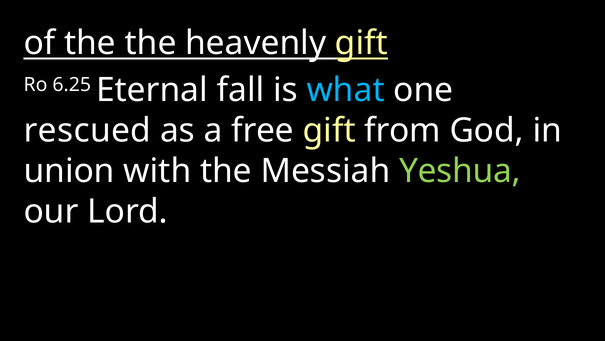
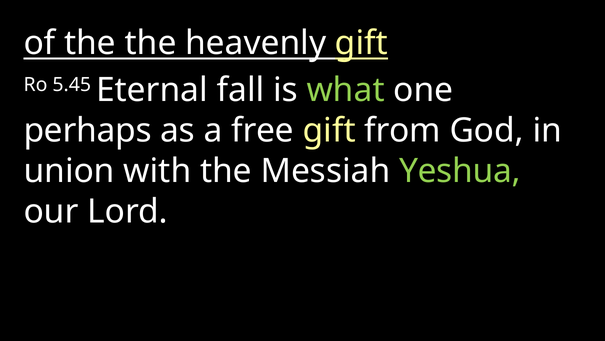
6.25: 6.25 -> 5.45
what colour: light blue -> light green
rescued: rescued -> perhaps
